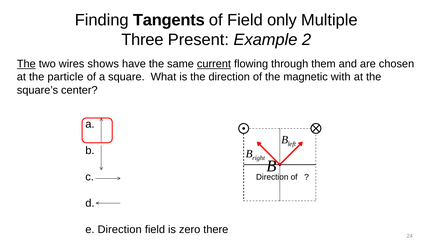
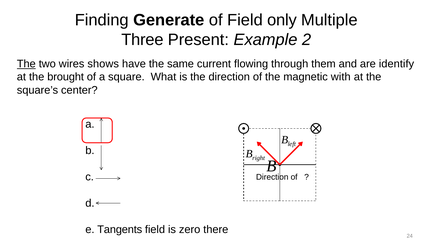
Tangents: Tangents -> Generate
current underline: present -> none
chosen: chosen -> identify
particle: particle -> brought
e Direction: Direction -> Tangents
